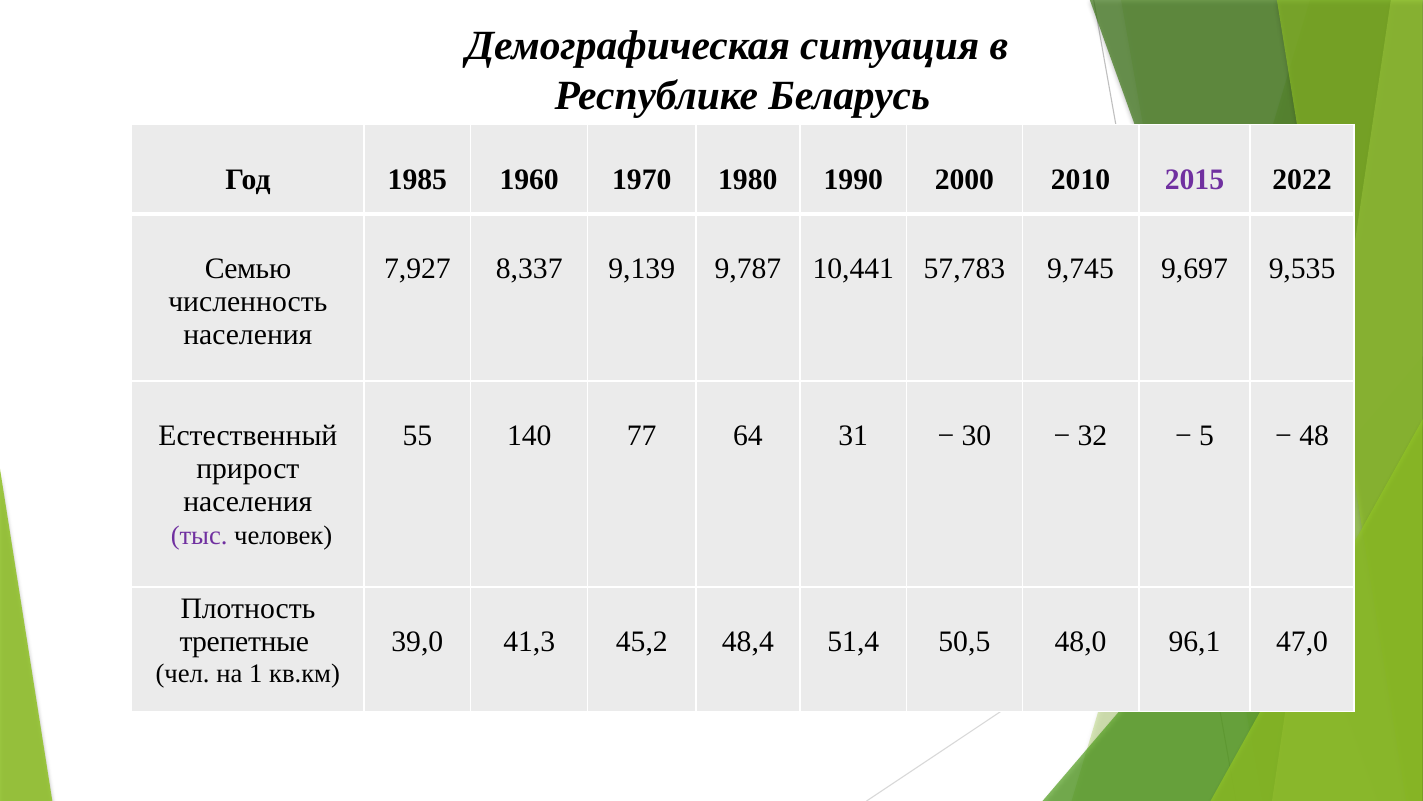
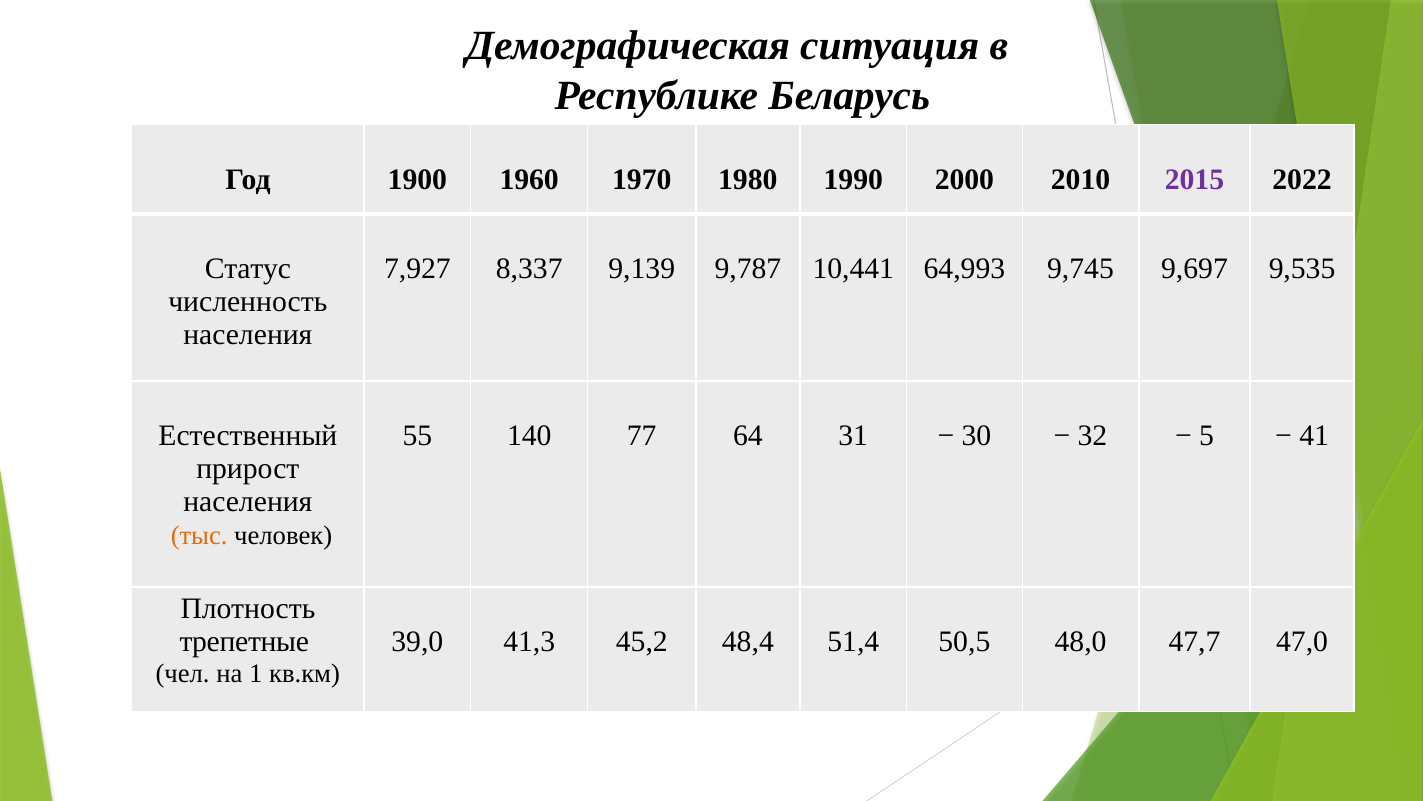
1985: 1985 -> 1900
Семью: Семью -> Статус
57,783: 57,783 -> 64,993
48: 48 -> 41
тыс colour: purple -> orange
96,1: 96,1 -> 47,7
